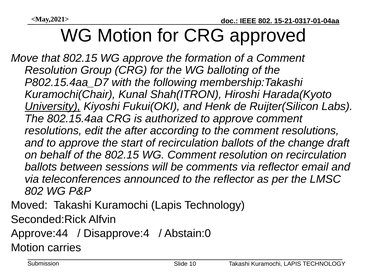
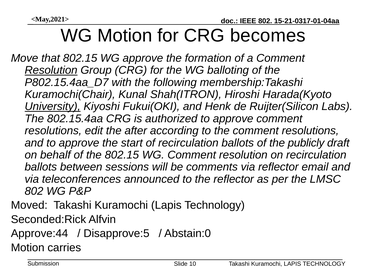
approved: approved -> becomes
Resolution at (51, 70) underline: none -> present
change: change -> publicly
Disapprove:4: Disapprove:4 -> Disapprove:5
